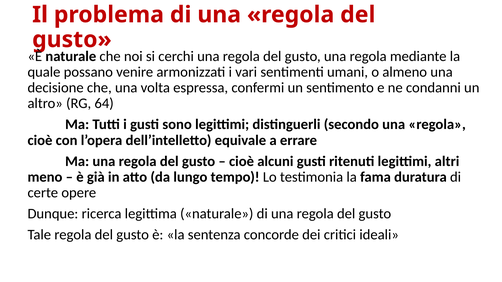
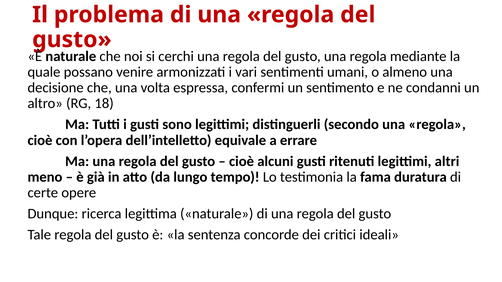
64: 64 -> 18
